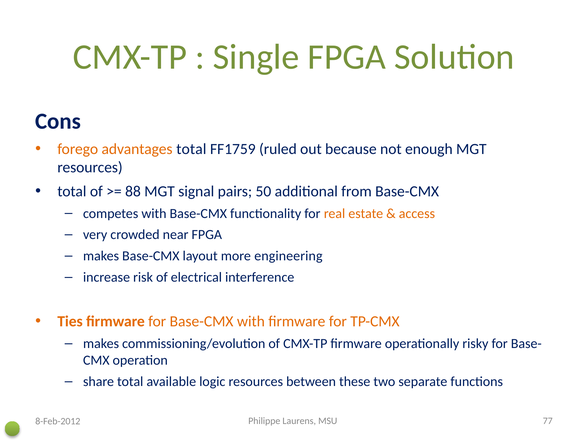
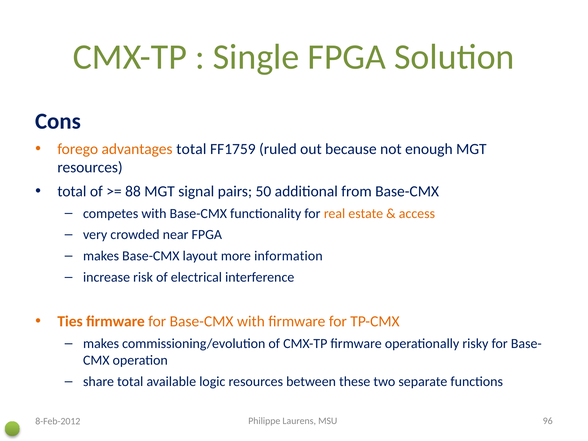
engineering: engineering -> information
77: 77 -> 96
